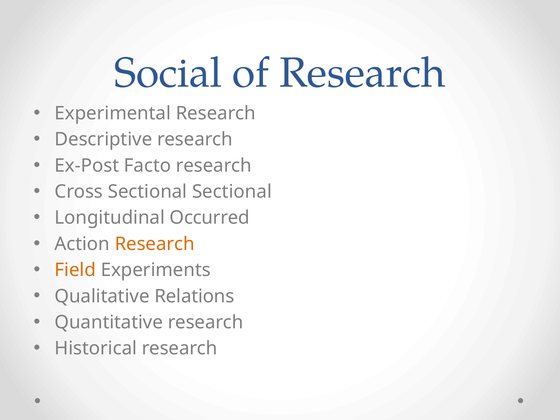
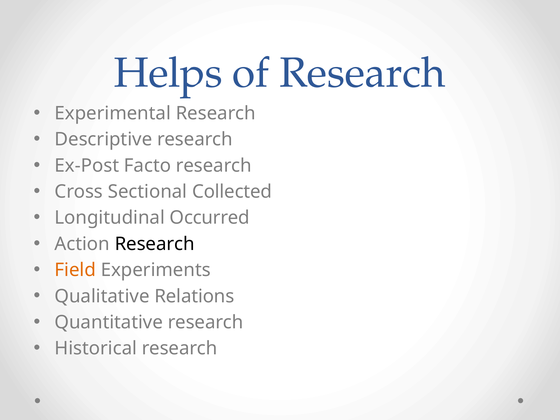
Social: Social -> Helps
Sectional Sectional: Sectional -> Collected
Research at (155, 244) colour: orange -> black
